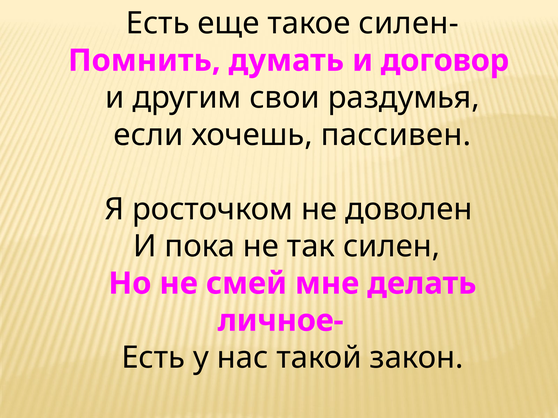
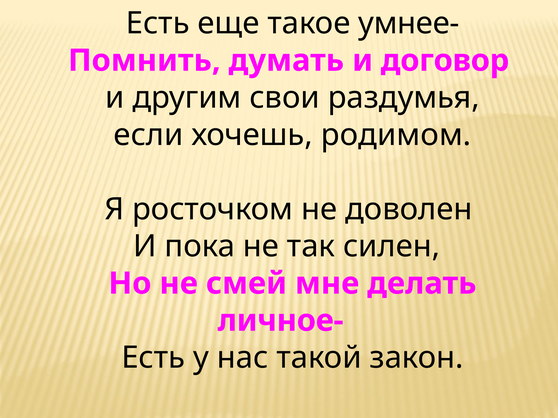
силен-: силен- -> умнее-
пассивен: пассивен -> родимом
